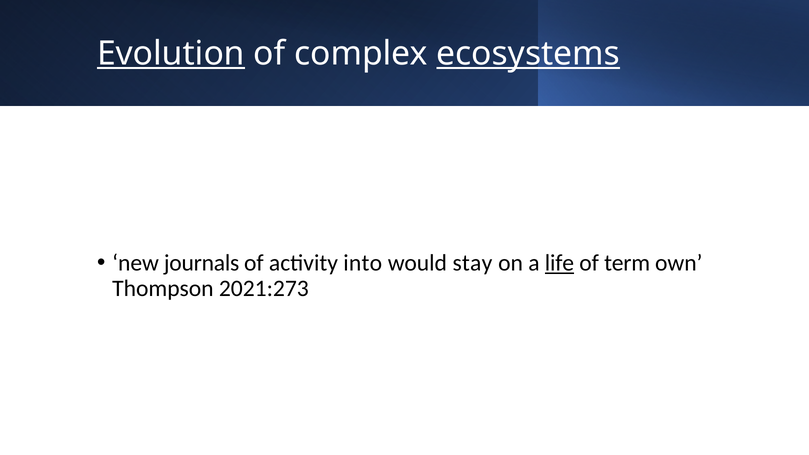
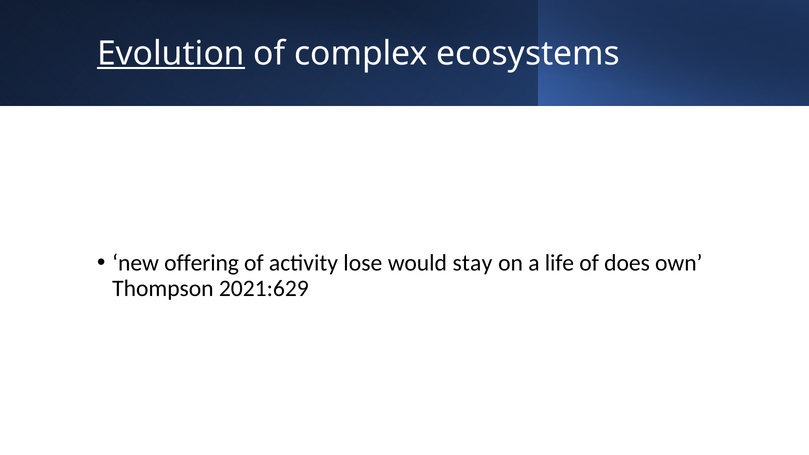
ecosystems underline: present -> none
journals: journals -> offering
into: into -> lose
life underline: present -> none
term: term -> does
2021:273: 2021:273 -> 2021:629
